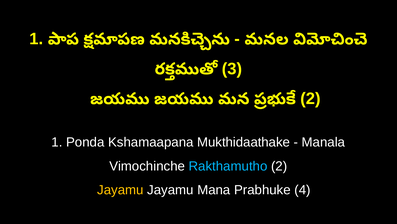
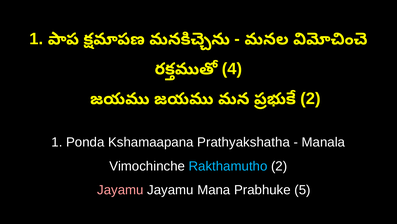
3: 3 -> 4
Mukthidaathake: Mukthidaathake -> Prathyakshatha
Jayamu at (120, 189) colour: yellow -> pink
4: 4 -> 5
